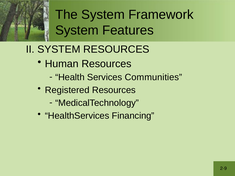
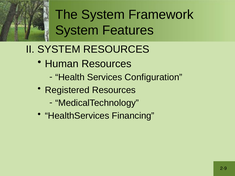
Communities: Communities -> Configuration
